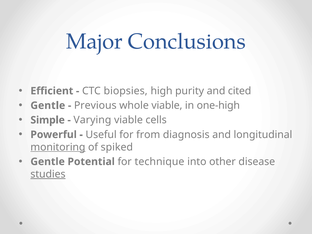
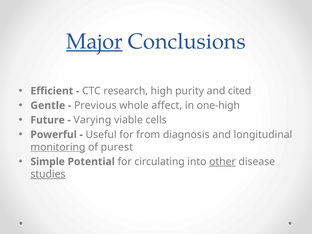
Major underline: none -> present
biopsies: biopsies -> research
whole viable: viable -> affect
Simple: Simple -> Future
spiked: spiked -> purest
Gentle at (48, 162): Gentle -> Simple
technique: technique -> circulating
other underline: none -> present
